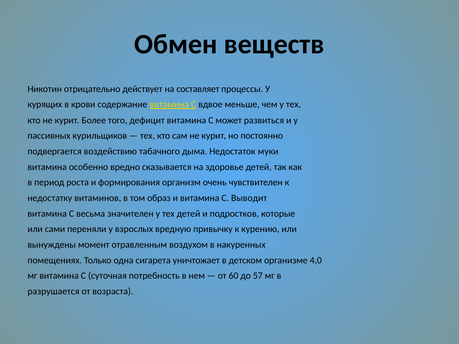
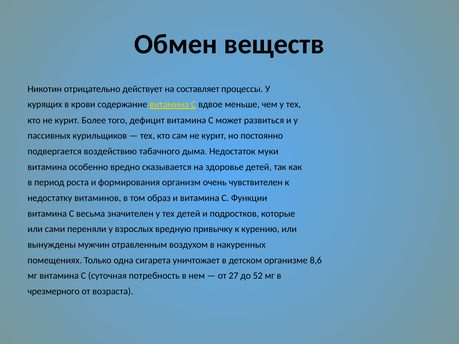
Выводит: Выводит -> Функции
момент: момент -> мужчин
4,0: 4,0 -> 8,6
60: 60 -> 27
57: 57 -> 52
разрушается: разрушается -> чрезмерного
